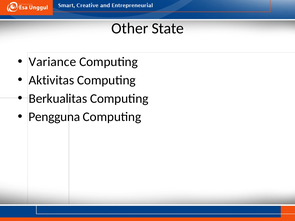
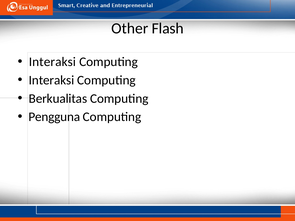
State: State -> Flash
Variance at (52, 62): Variance -> Interaksi
Aktivitas at (51, 80): Aktivitas -> Interaksi
